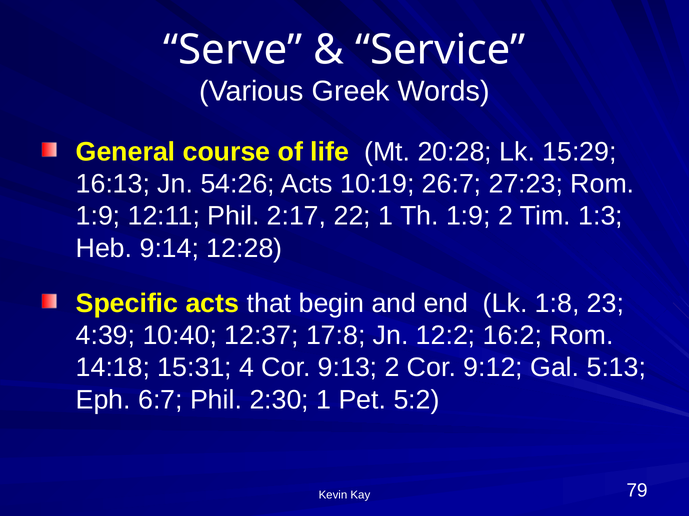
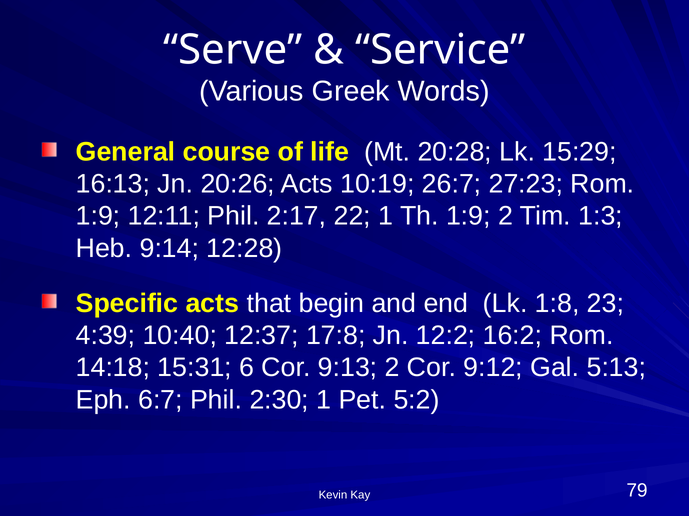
54:26: 54:26 -> 20:26
4: 4 -> 6
